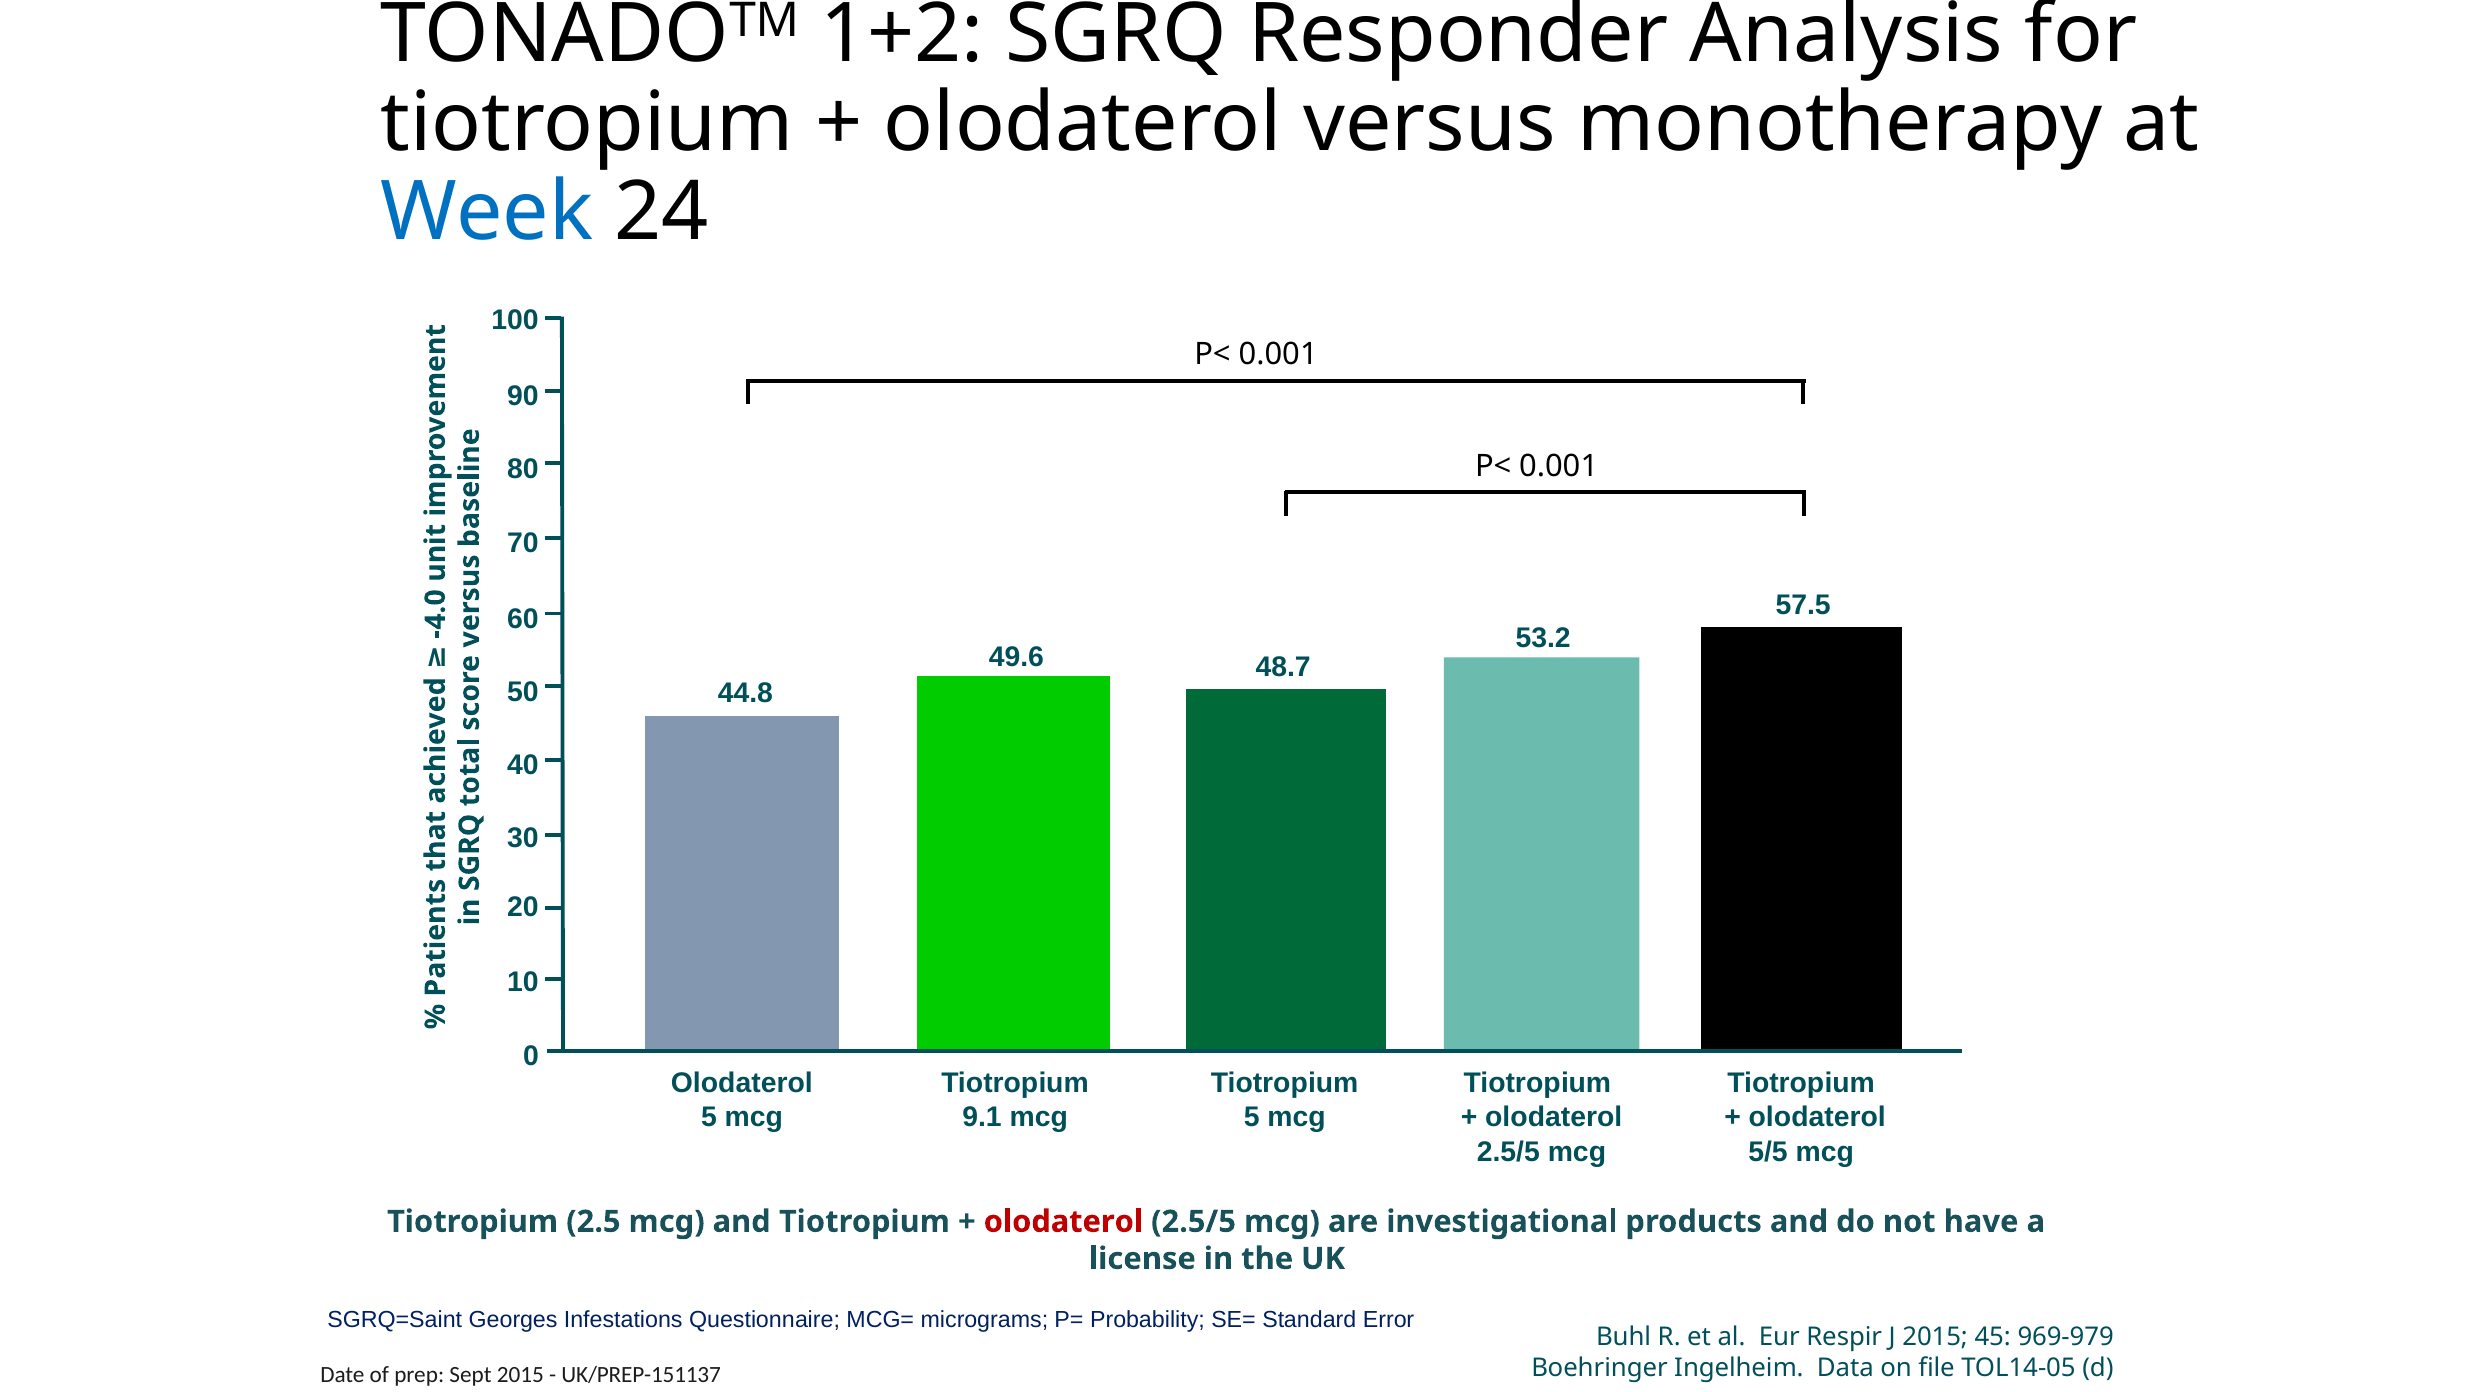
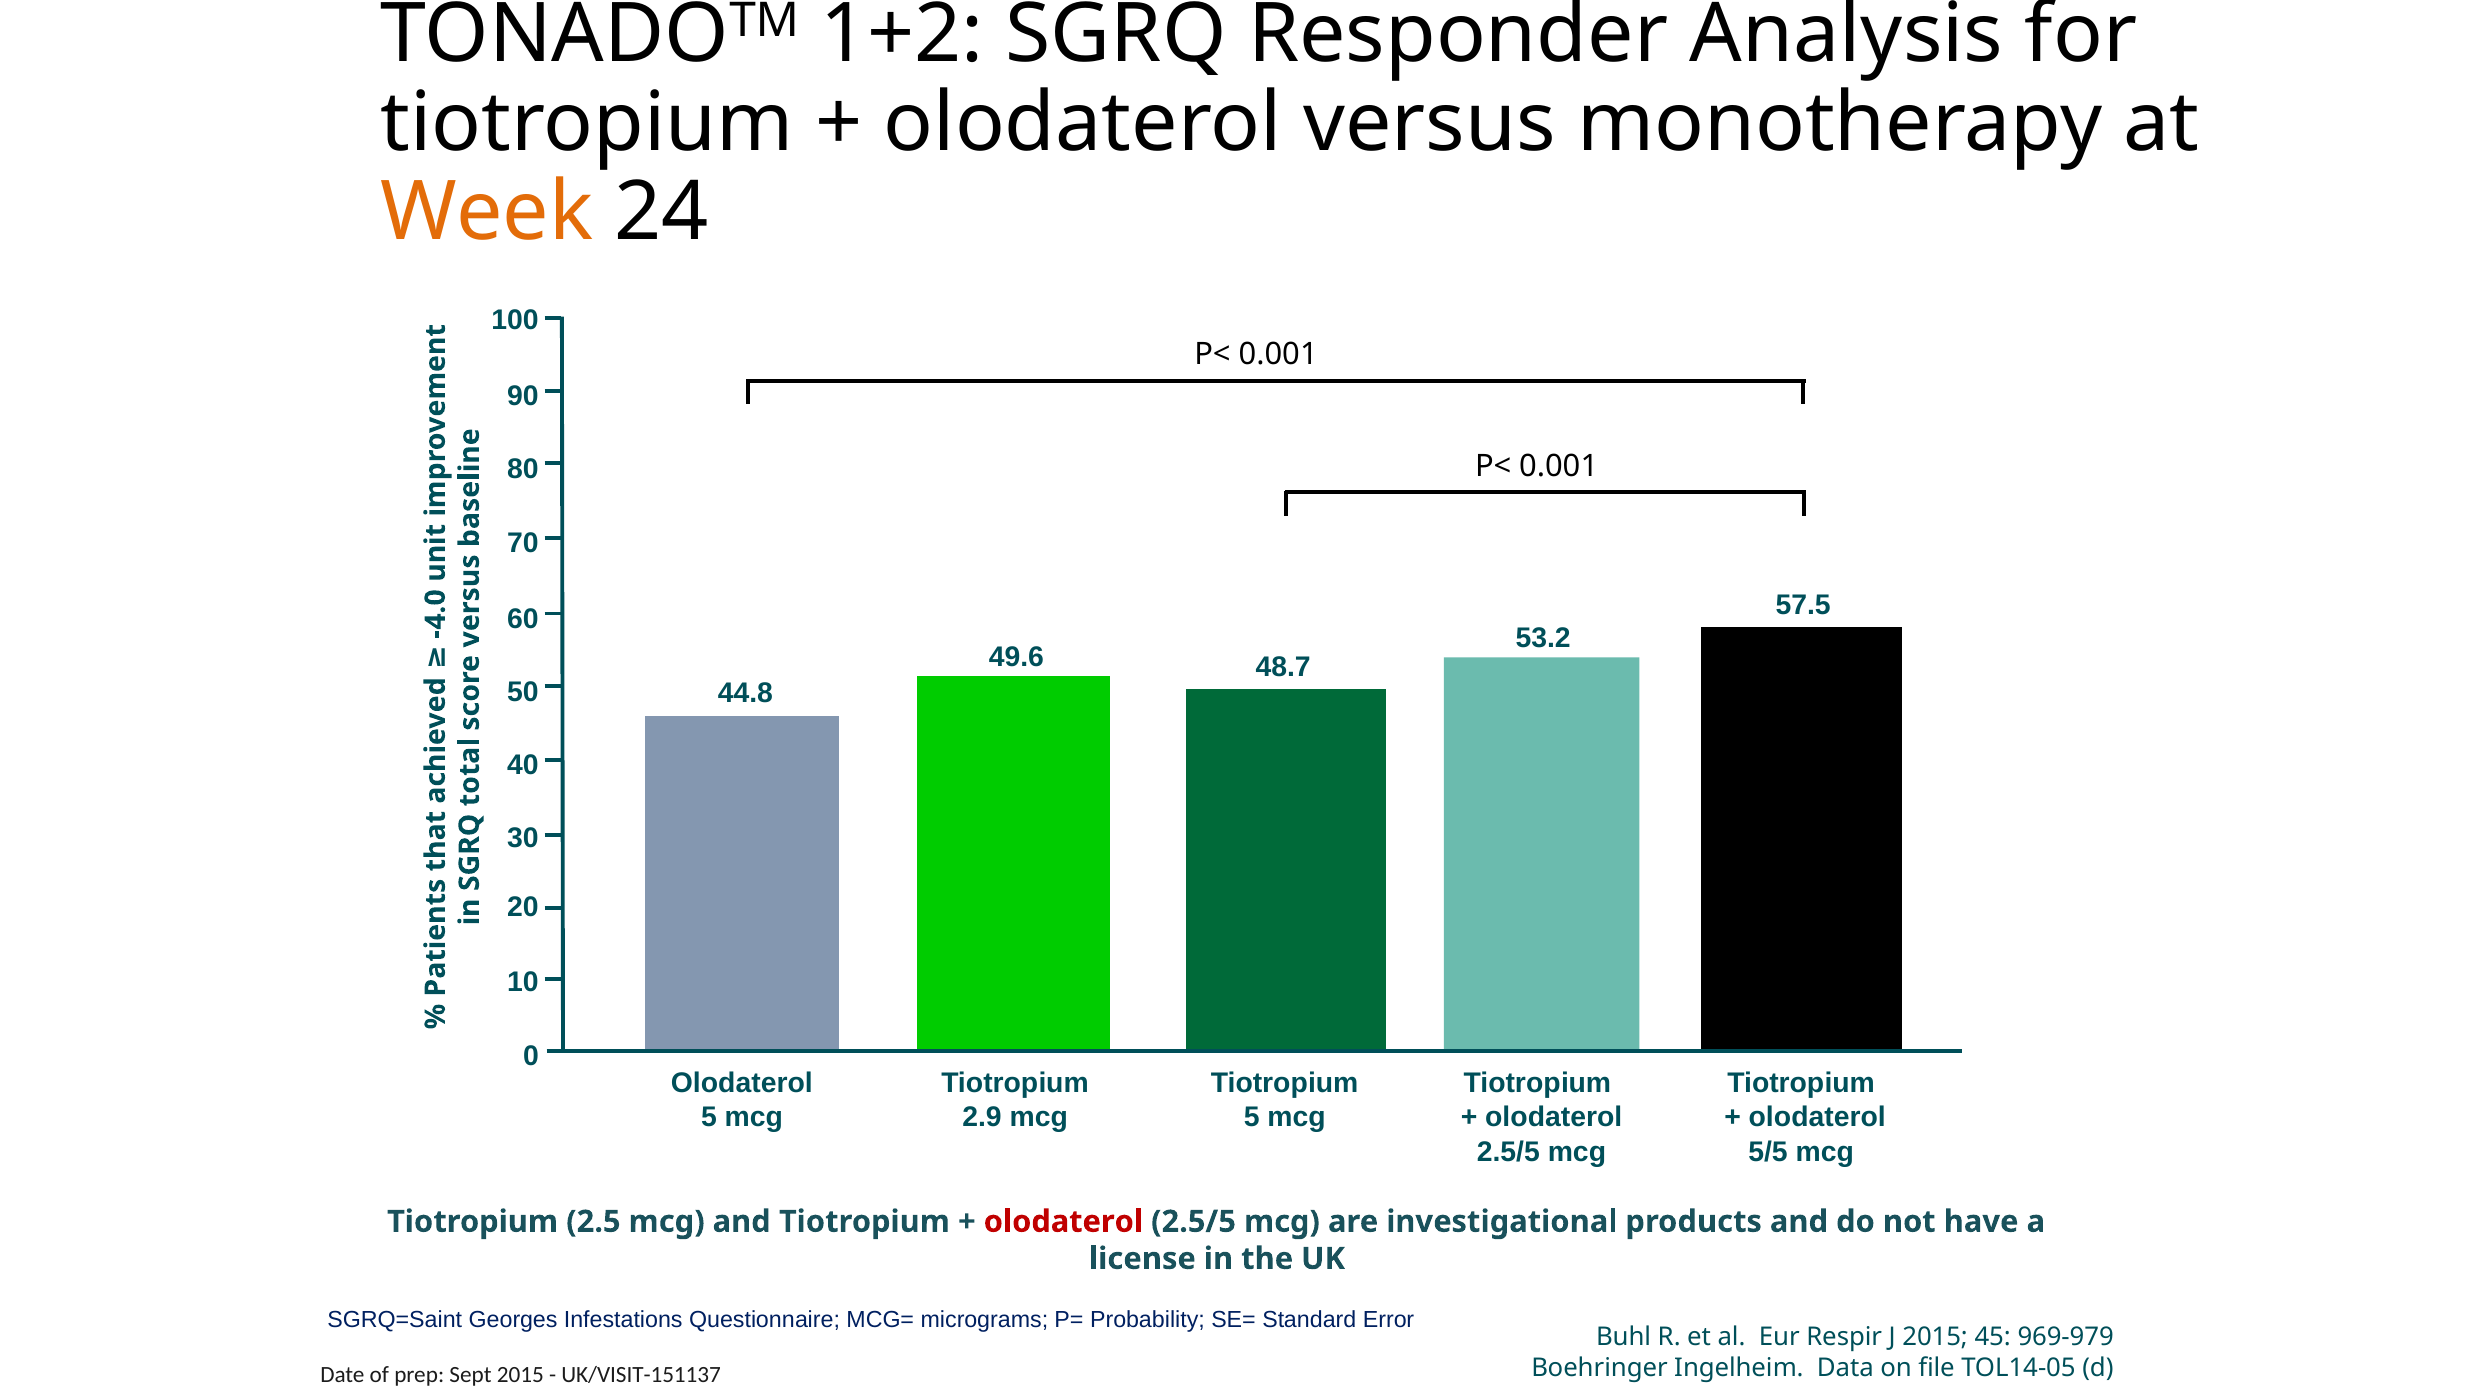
Week colour: blue -> orange
9.1: 9.1 -> 2.9
UK/PREP-151137: UK/PREP-151137 -> UK/VISIT-151137
